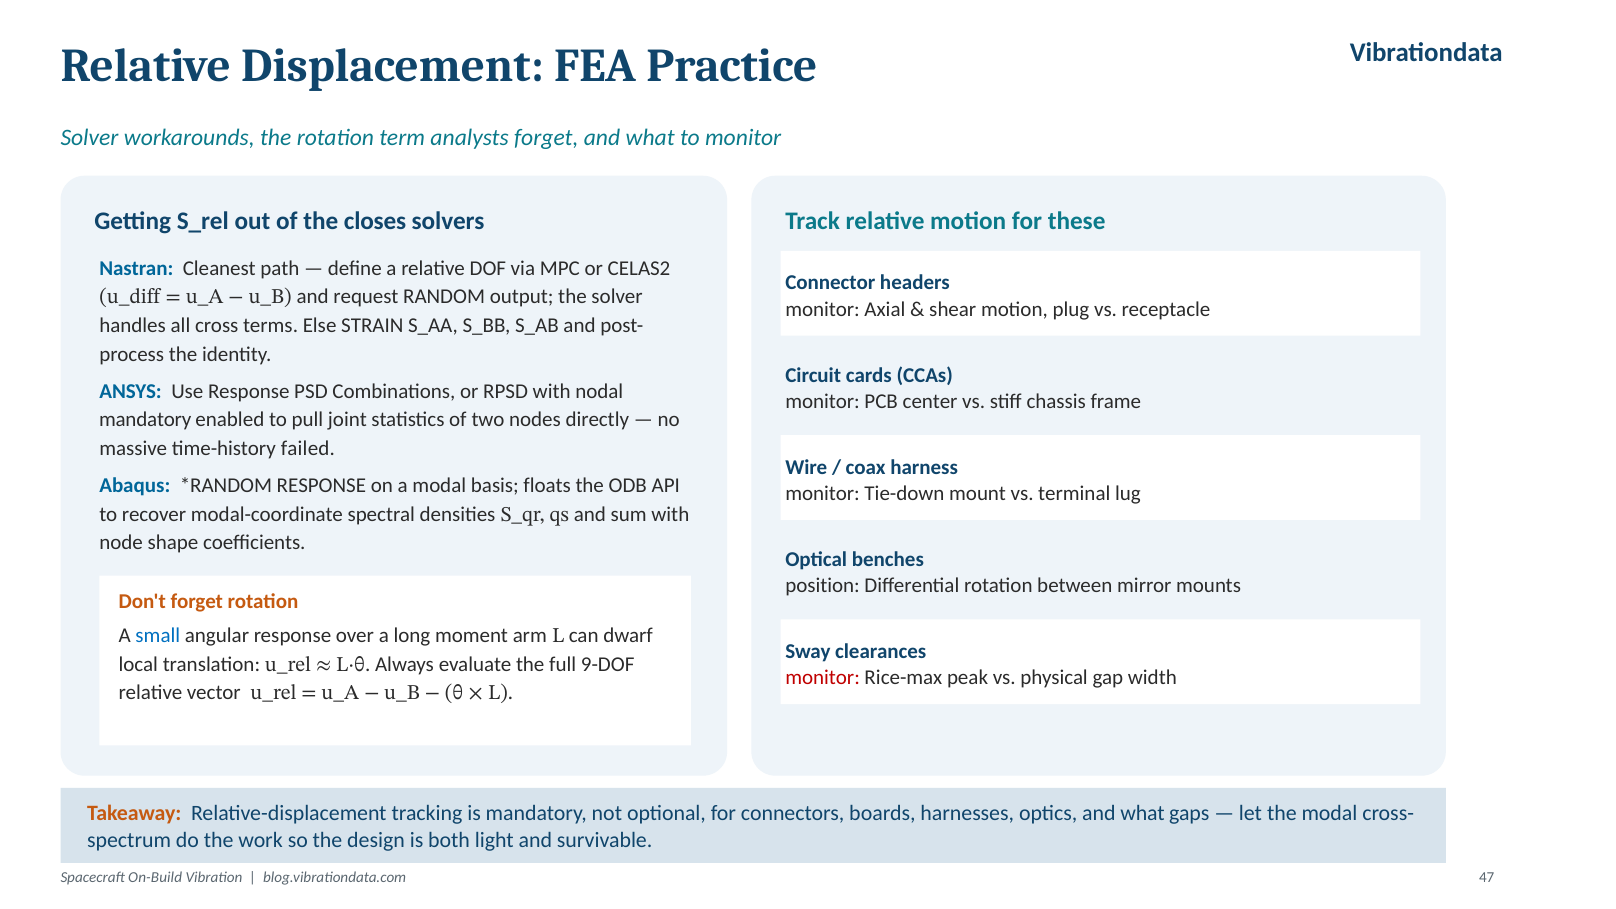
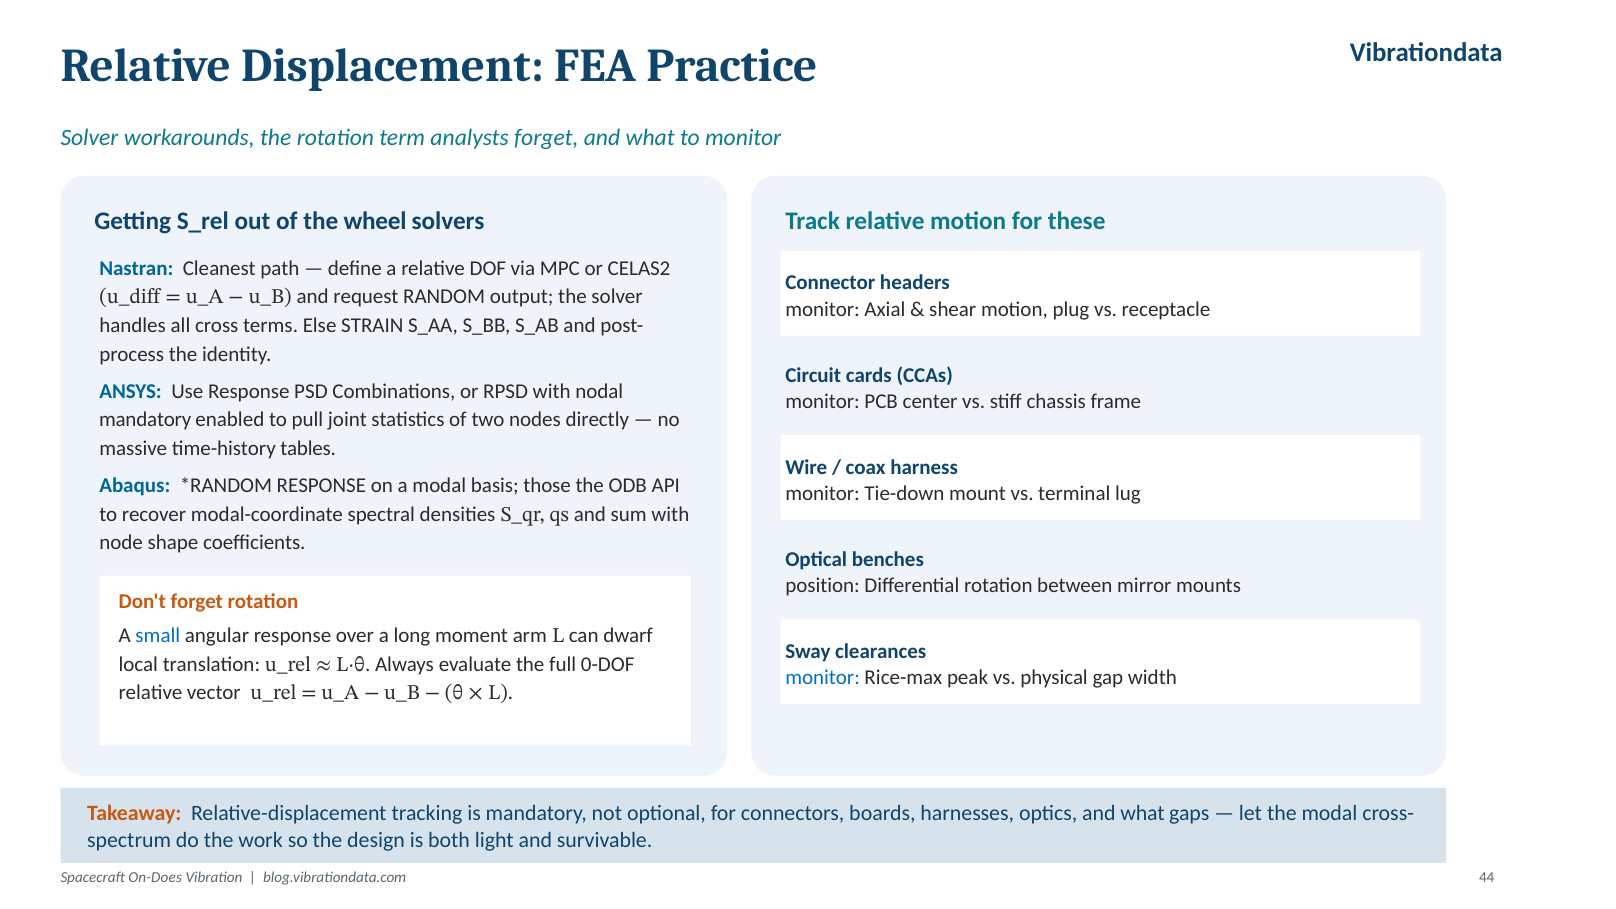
closes: closes -> wheel
failed: failed -> tables
floats: floats -> those
9-DOF: 9-DOF -> 0-DOF
monitor at (823, 678) colour: red -> blue
On-Build: On-Build -> On-Does
47: 47 -> 44
